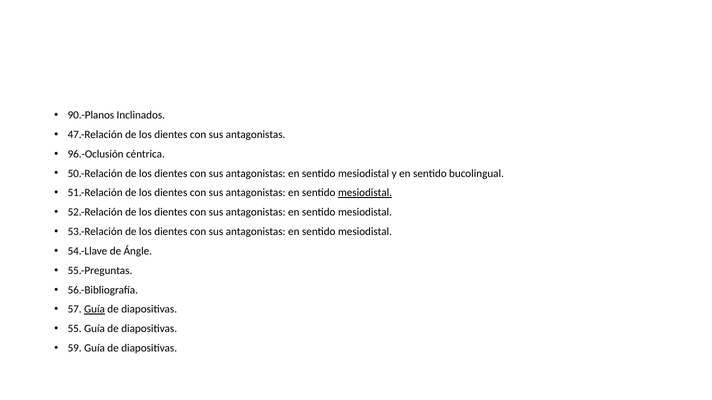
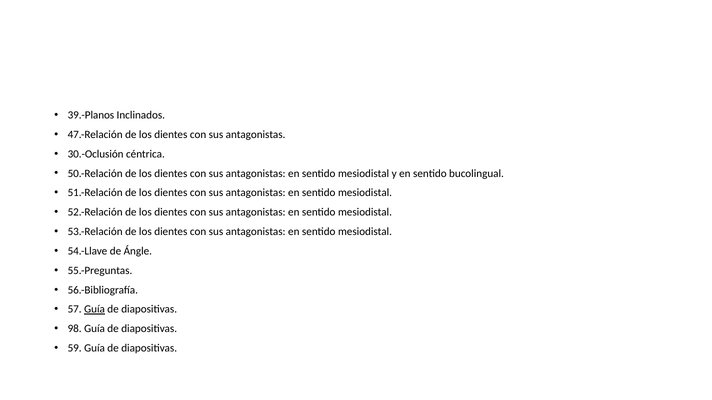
90.-Planos: 90.-Planos -> 39.-Planos
96.-Oclusión: 96.-Oclusión -> 30.-Oclusión
mesiodistal at (365, 193) underline: present -> none
55: 55 -> 98
